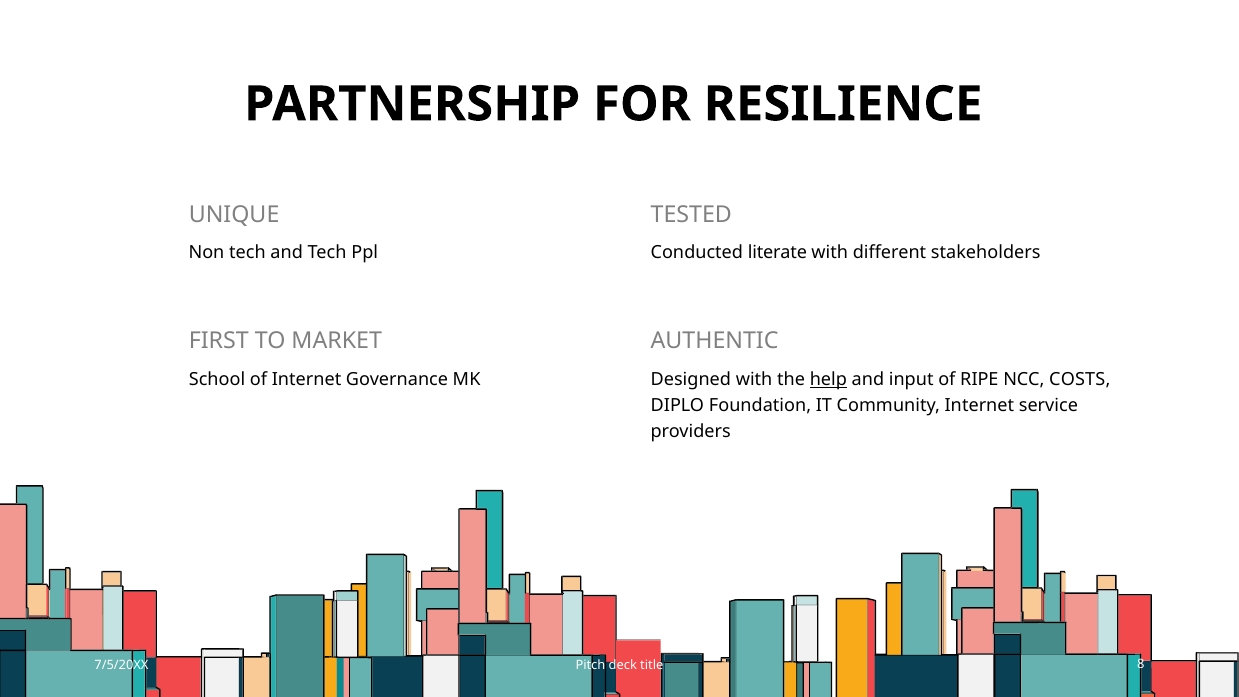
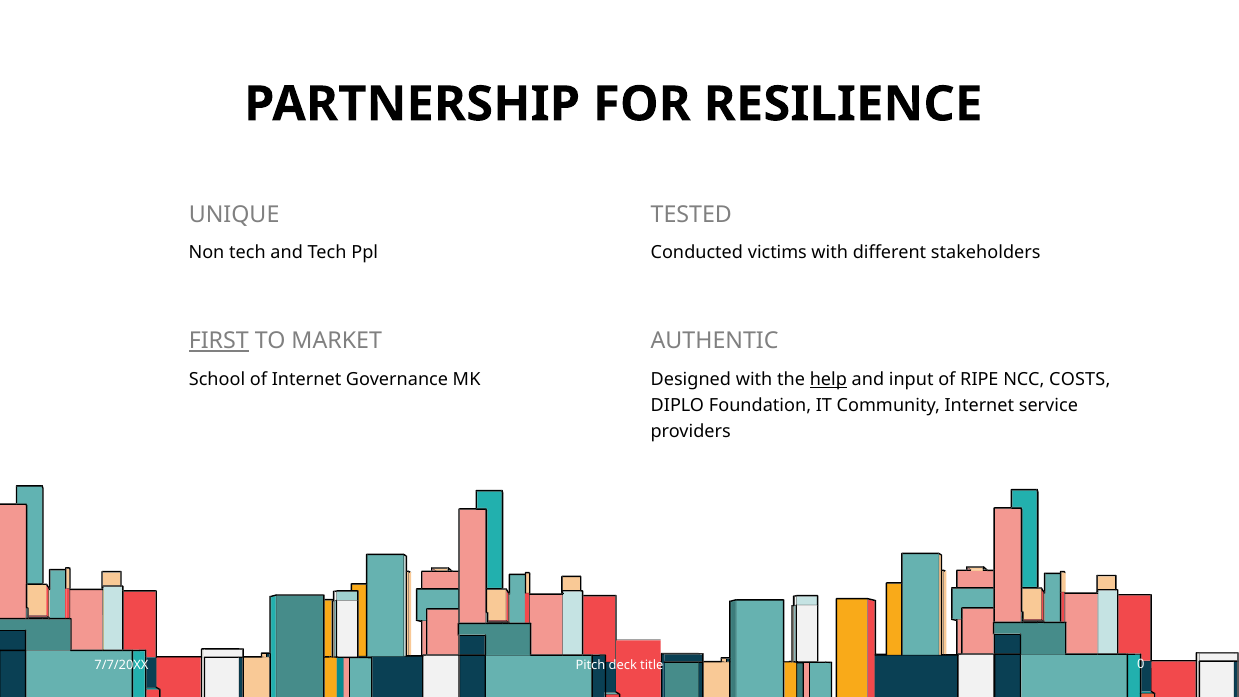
literate: literate -> victims
FIRST underline: none -> present
7/5/20XX: 7/5/20XX -> 7/7/20XX
8: 8 -> 0
